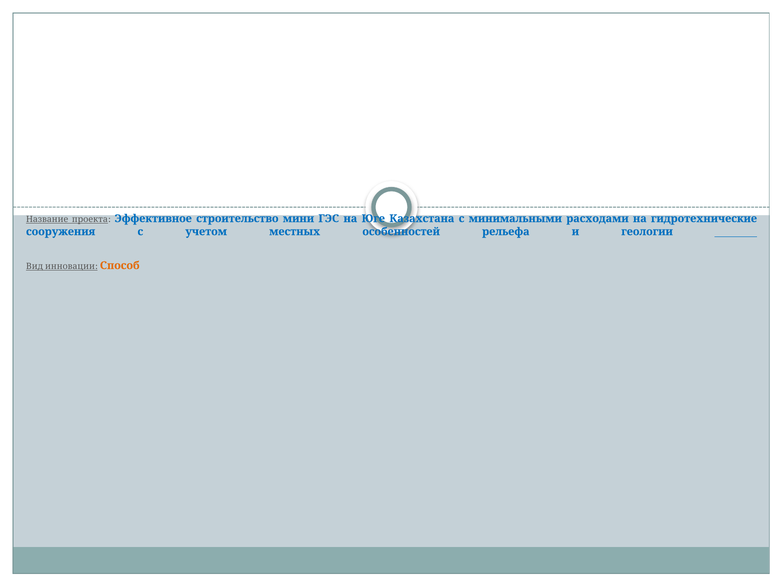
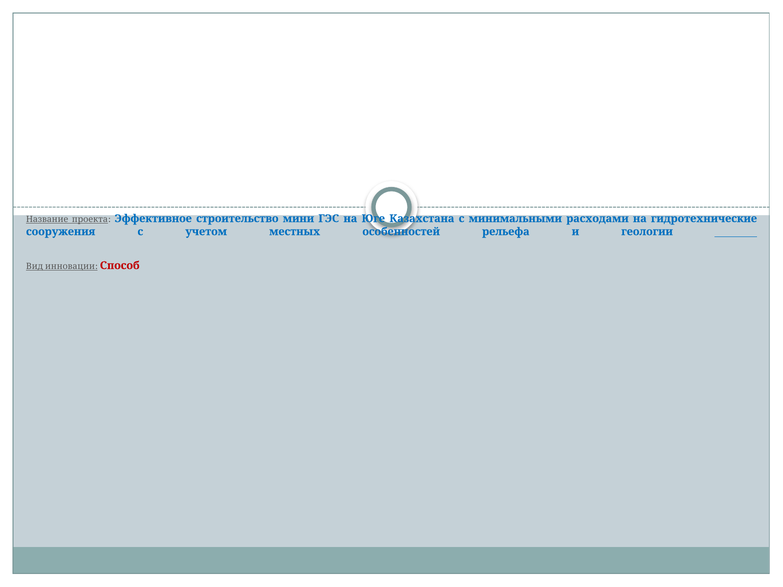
Способ colour: orange -> red
